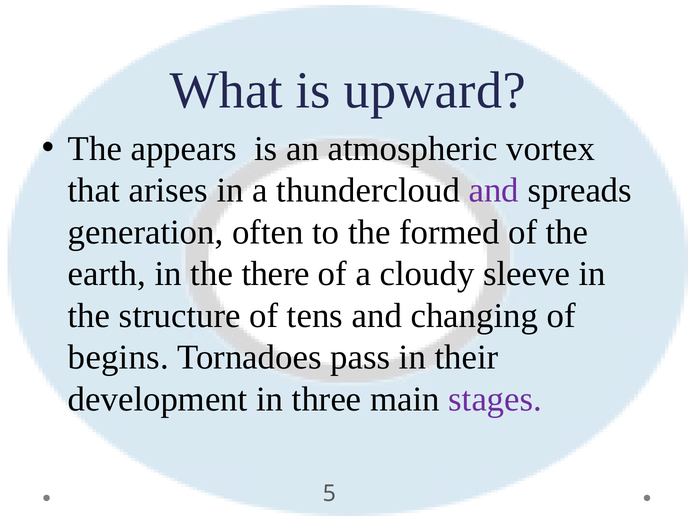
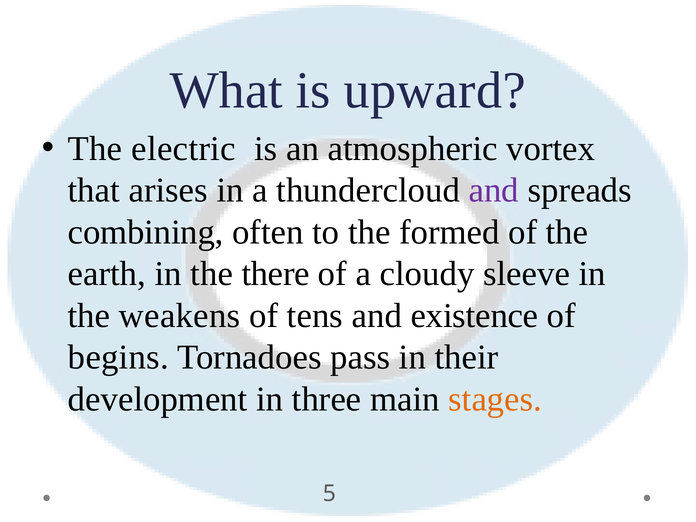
appears: appears -> electric
generation: generation -> combining
structure: structure -> weakens
changing: changing -> existence
stages colour: purple -> orange
